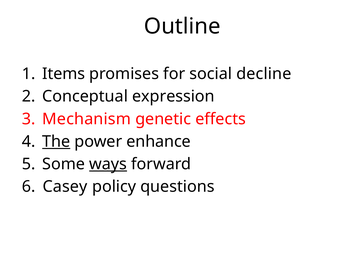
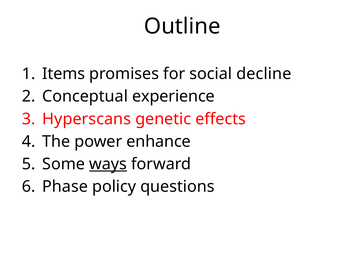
expression: expression -> experience
Mechanism: Mechanism -> Hyperscans
The underline: present -> none
Casey: Casey -> Phase
